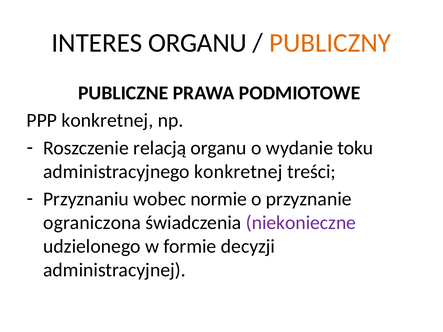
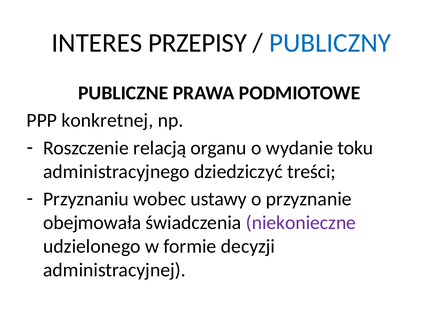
INTERES ORGANU: ORGANU -> PRZEPISY
PUBLICZNY colour: orange -> blue
administracyjnego konkretnej: konkretnej -> dziedziczyć
normie: normie -> ustawy
ograniczona: ograniczona -> obejmowała
